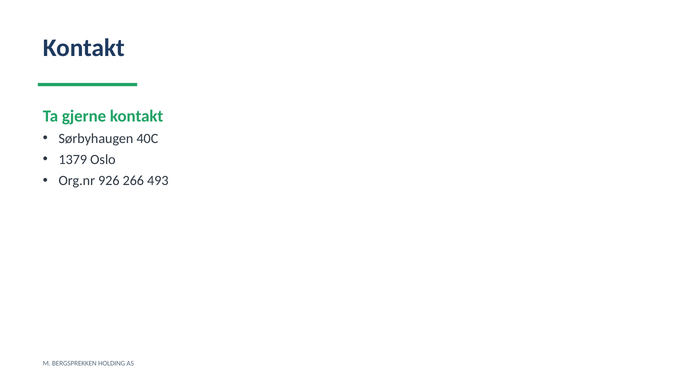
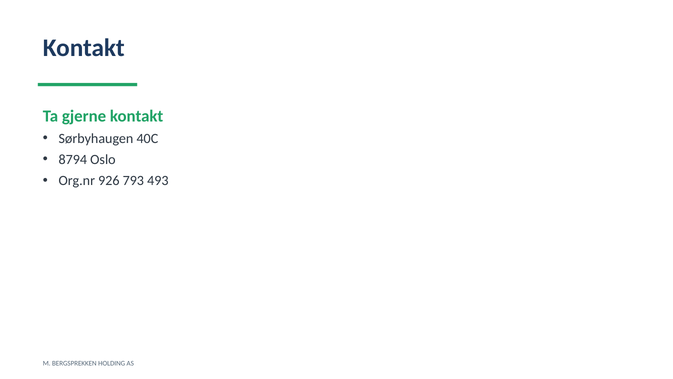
1379: 1379 -> 8794
266: 266 -> 793
